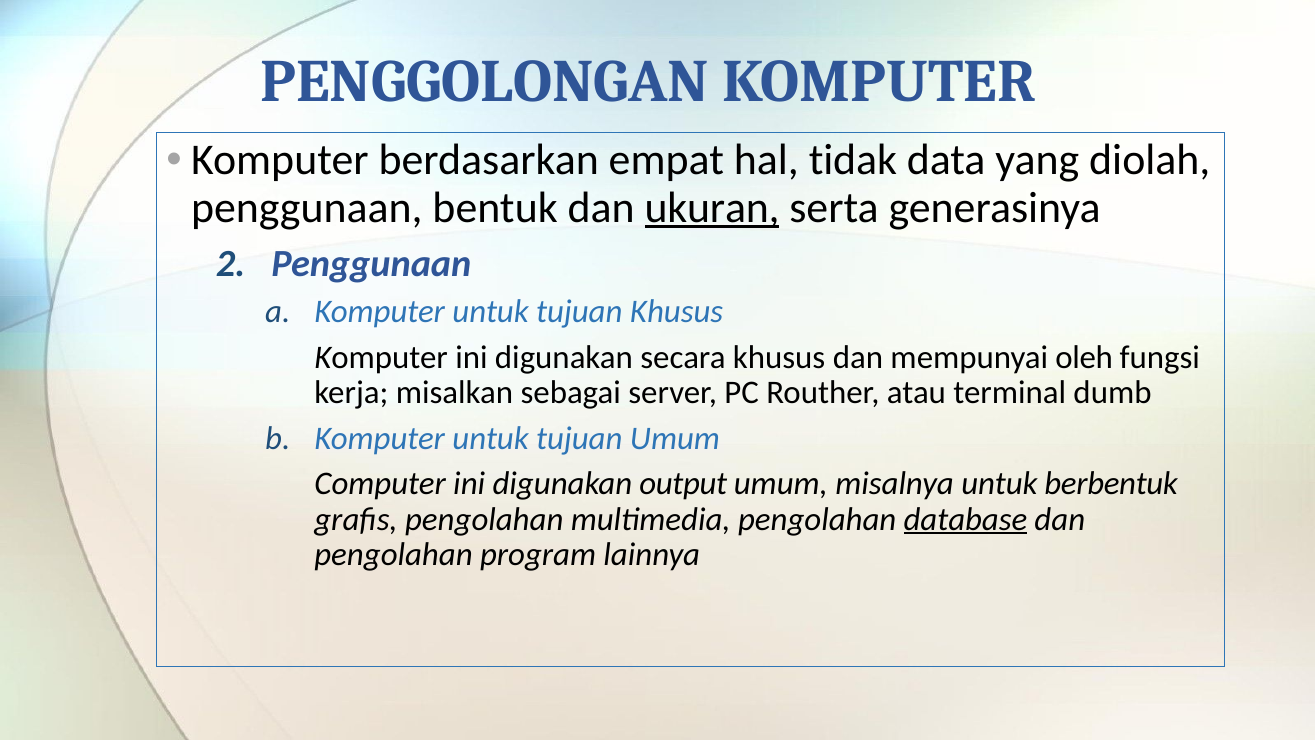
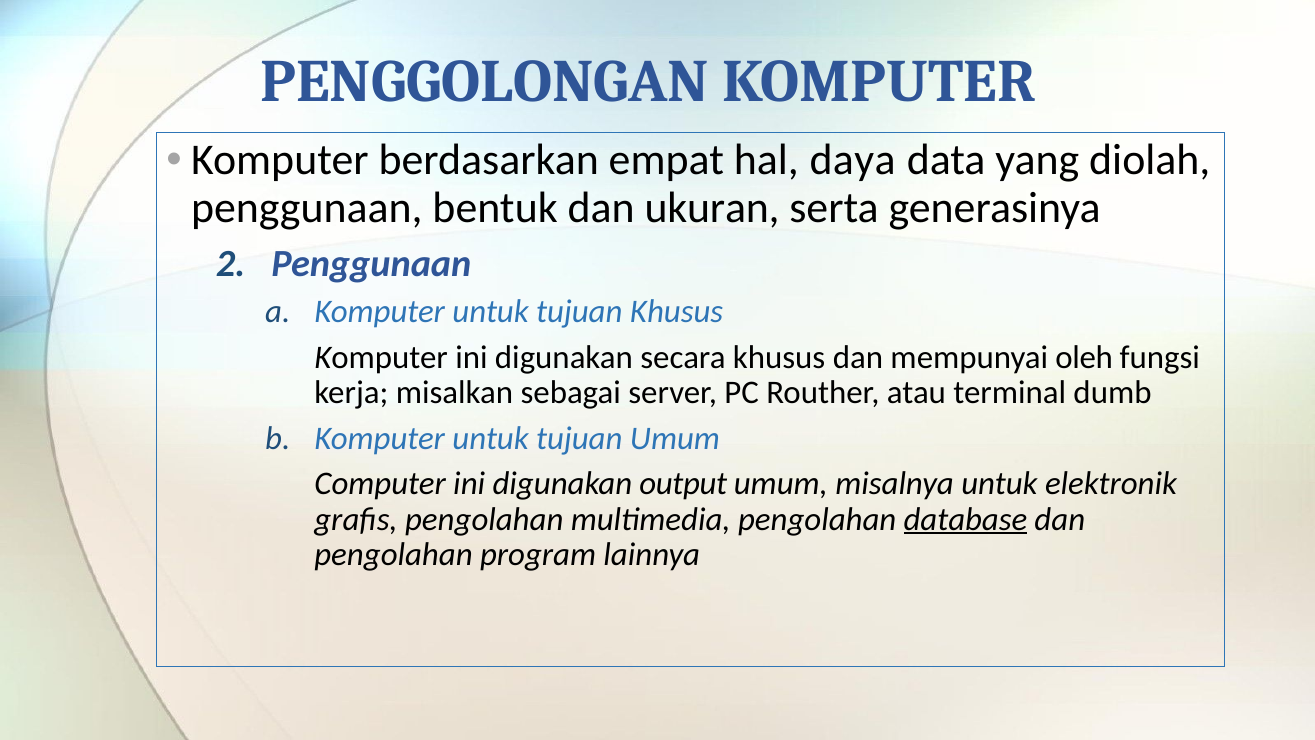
tidak: tidak -> daya
ukuran underline: present -> none
berbentuk: berbentuk -> elektronik
